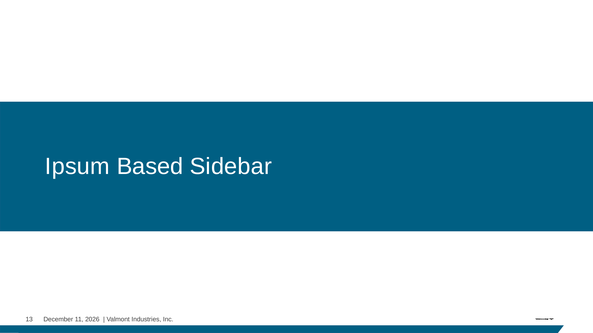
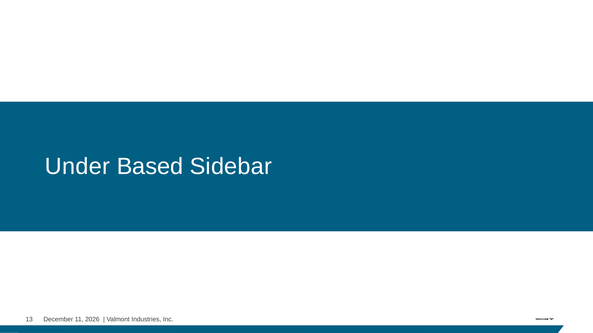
Ipsum: Ipsum -> Under
